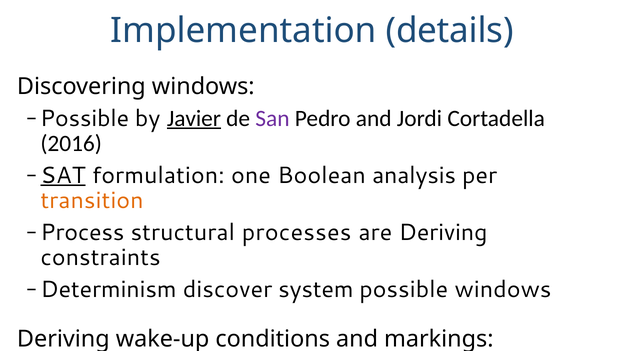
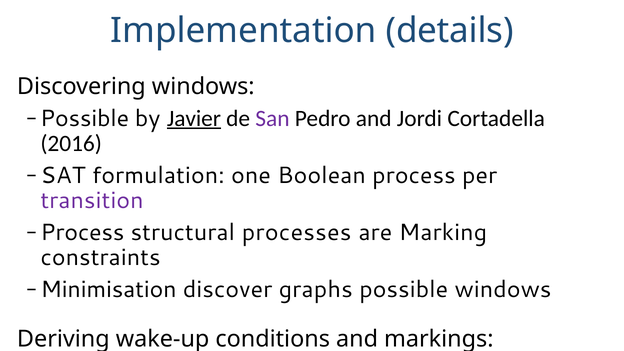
SAT underline: present -> none
Boolean analysis: analysis -> process
transition colour: orange -> purple
are Deriving: Deriving -> Marking
Determinism at (108, 290): Determinism -> Minimisation
system: system -> graphs
